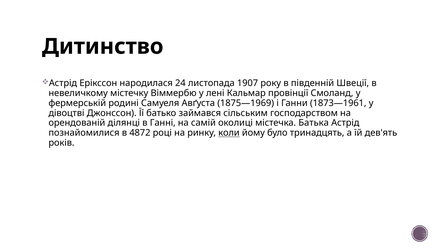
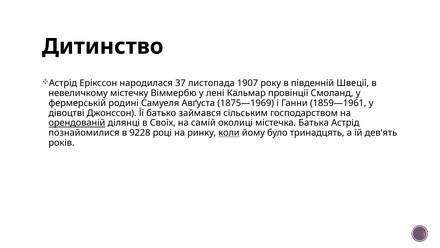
24: 24 -> 37
1873—1961: 1873—1961 -> 1859—1961
орендованій underline: none -> present
Ганні: Ганні -> Своїх
4872: 4872 -> 9228
